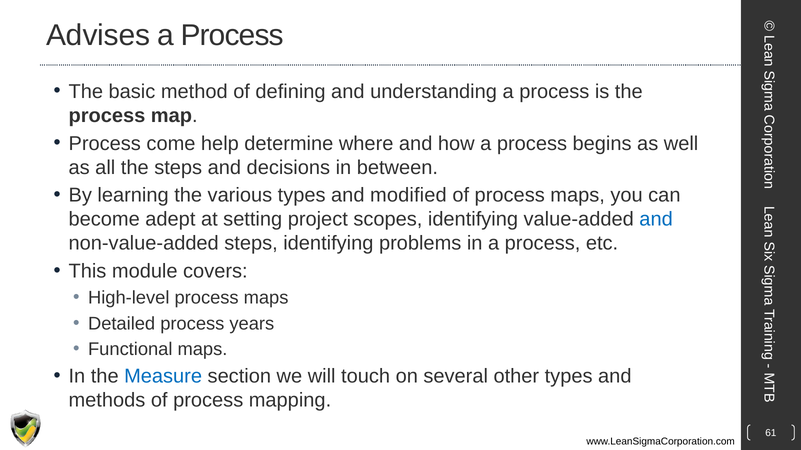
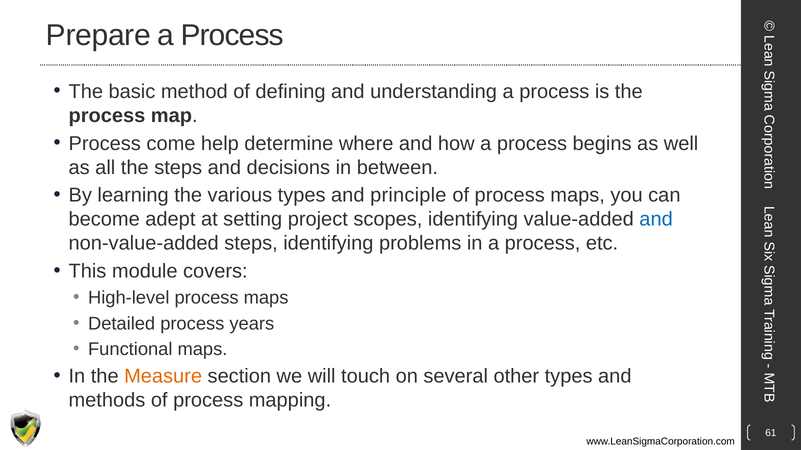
Advises: Advises -> Prepare
modified: modified -> principle
Measure colour: blue -> orange
